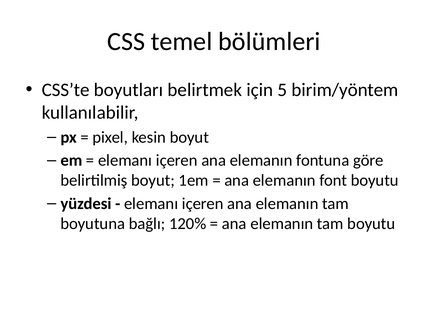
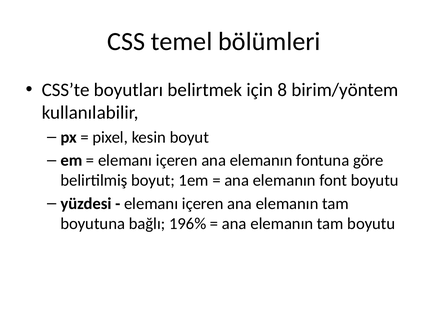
5: 5 -> 8
120%: 120% -> 196%
